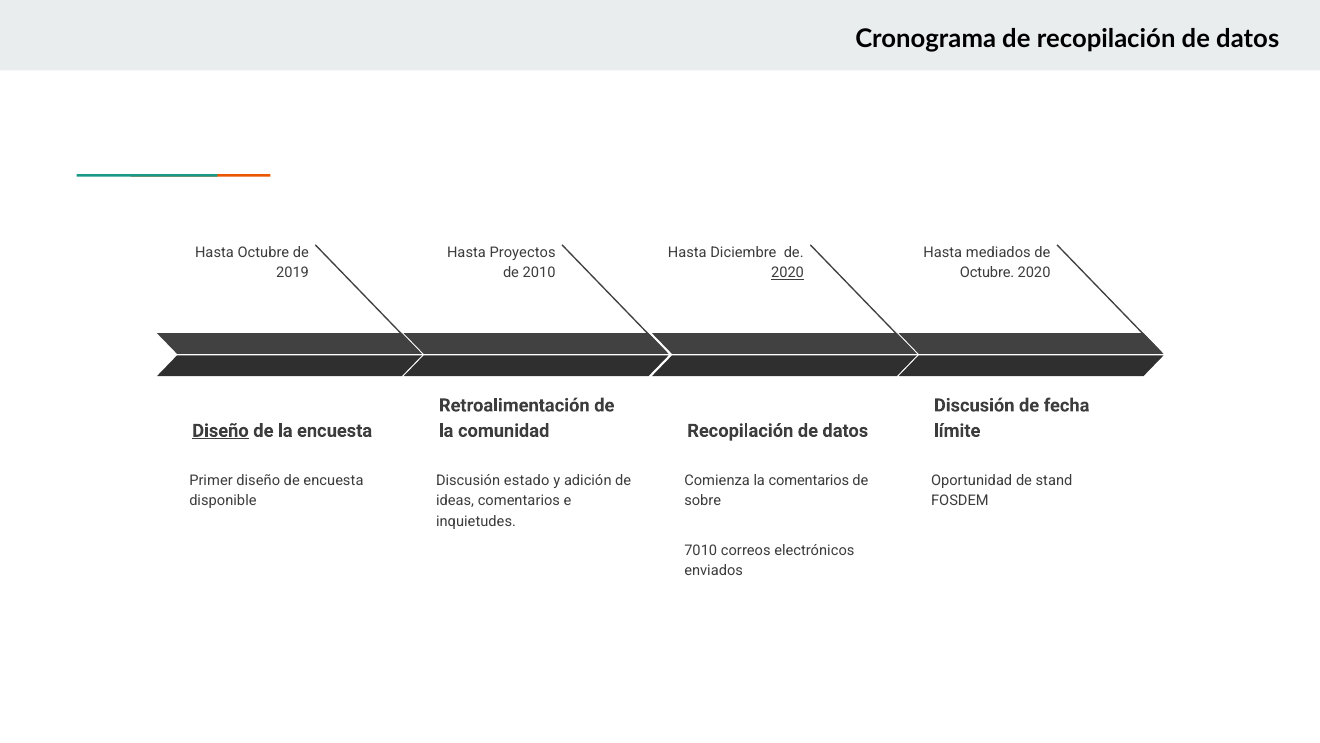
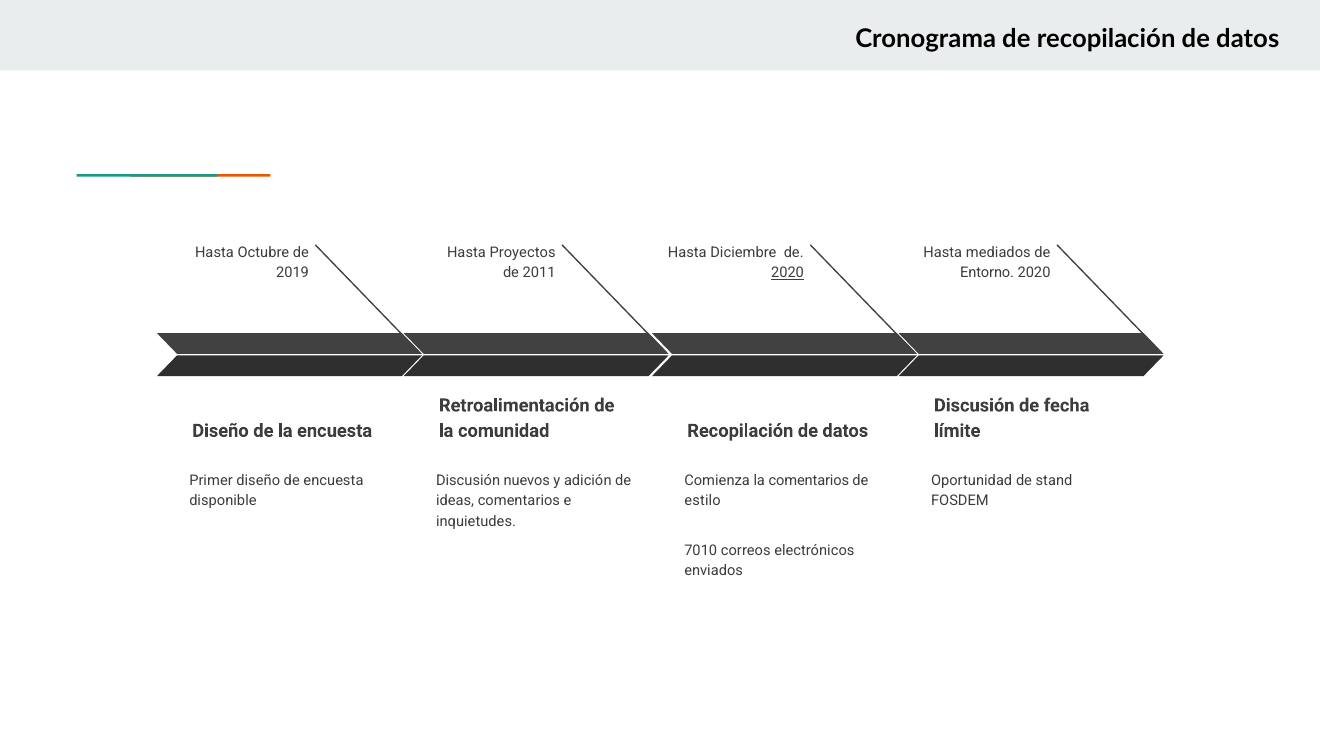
2010: 2010 -> 2011
Octubre at (987, 273): Octubre -> Entorno
Diseño at (220, 430) underline: present -> none
estado: estado -> nuevos
sobre: sobre -> estilo
